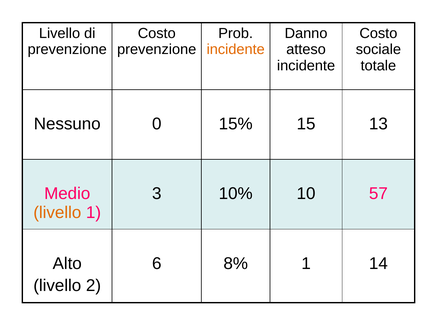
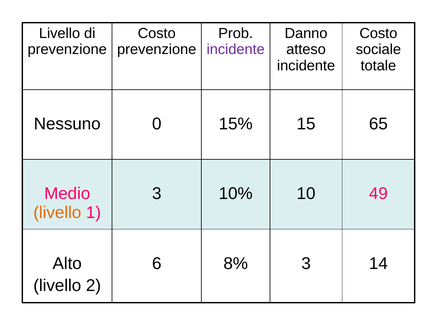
incidente at (236, 49) colour: orange -> purple
13: 13 -> 65
57: 57 -> 49
8% 1: 1 -> 3
